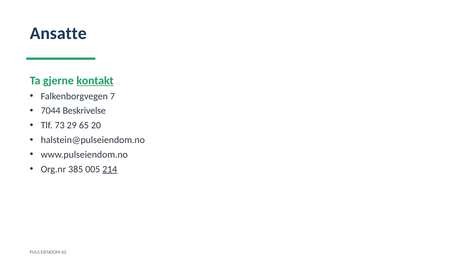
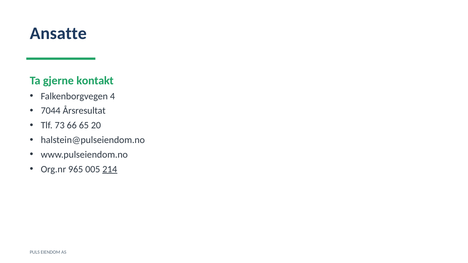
kontakt underline: present -> none
7: 7 -> 4
Beskrivelse: Beskrivelse -> Årsresultat
29: 29 -> 66
385: 385 -> 965
